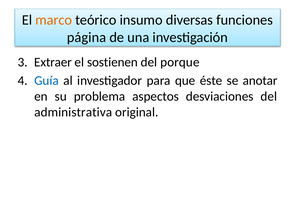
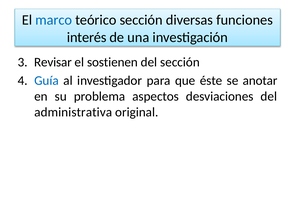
marco colour: orange -> blue
teórico insumo: insumo -> sección
página: página -> interés
Extraer: Extraer -> Revisar
del porque: porque -> sección
